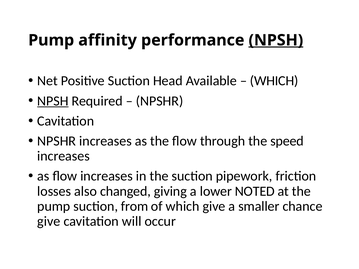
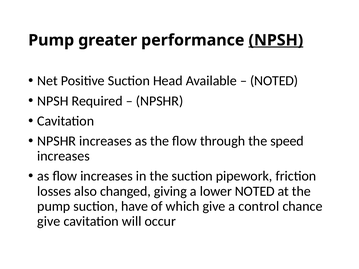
affinity: affinity -> greater
WHICH at (274, 81): WHICH -> NOTED
NPSH at (53, 101) underline: present -> none
from: from -> have
smaller: smaller -> control
